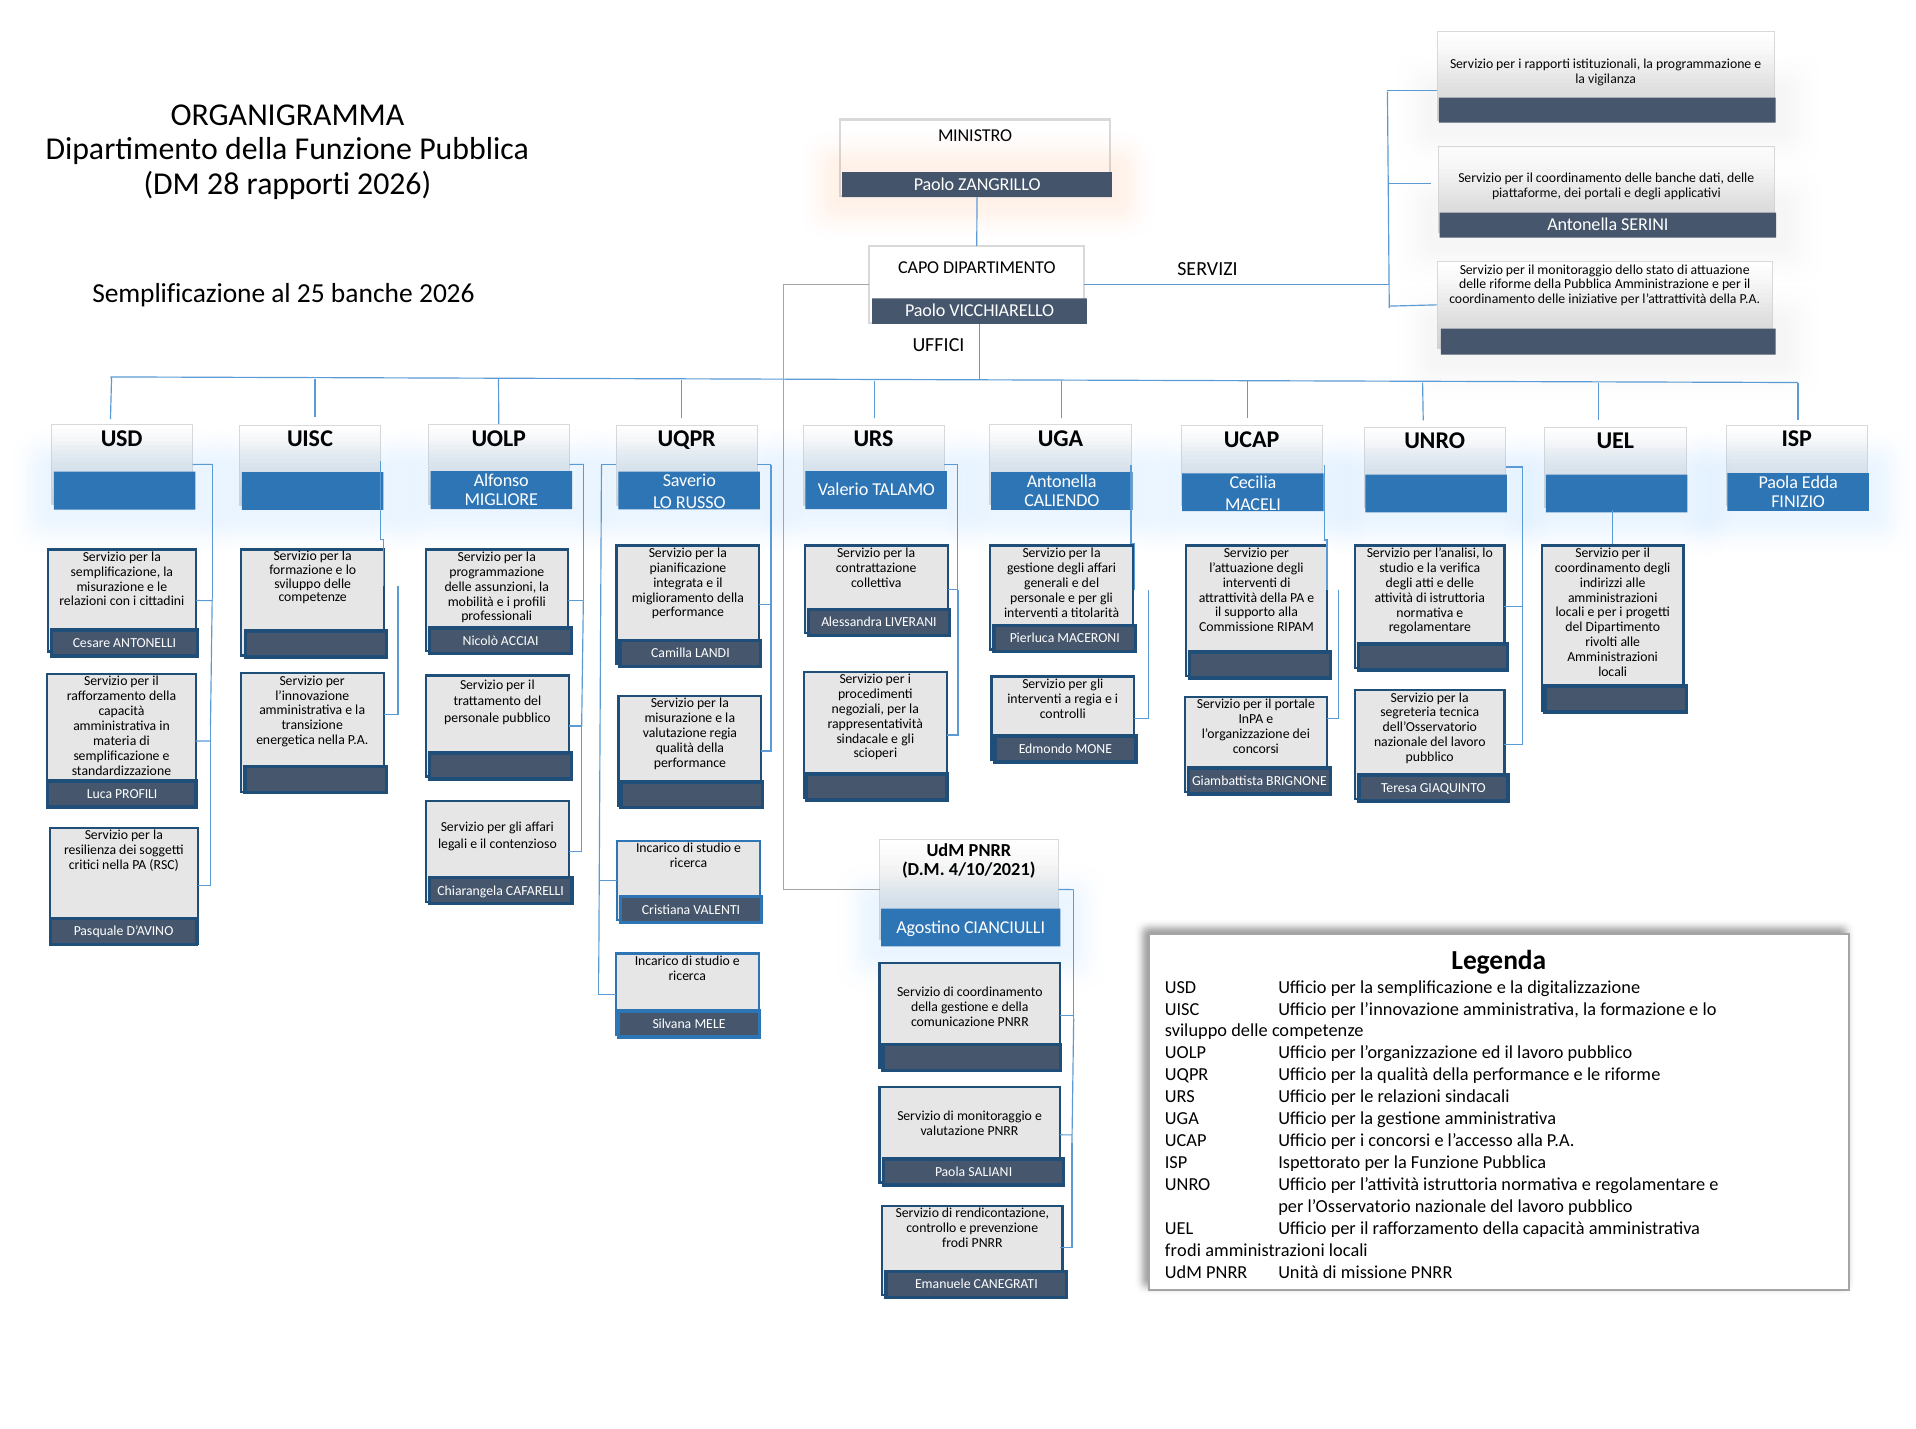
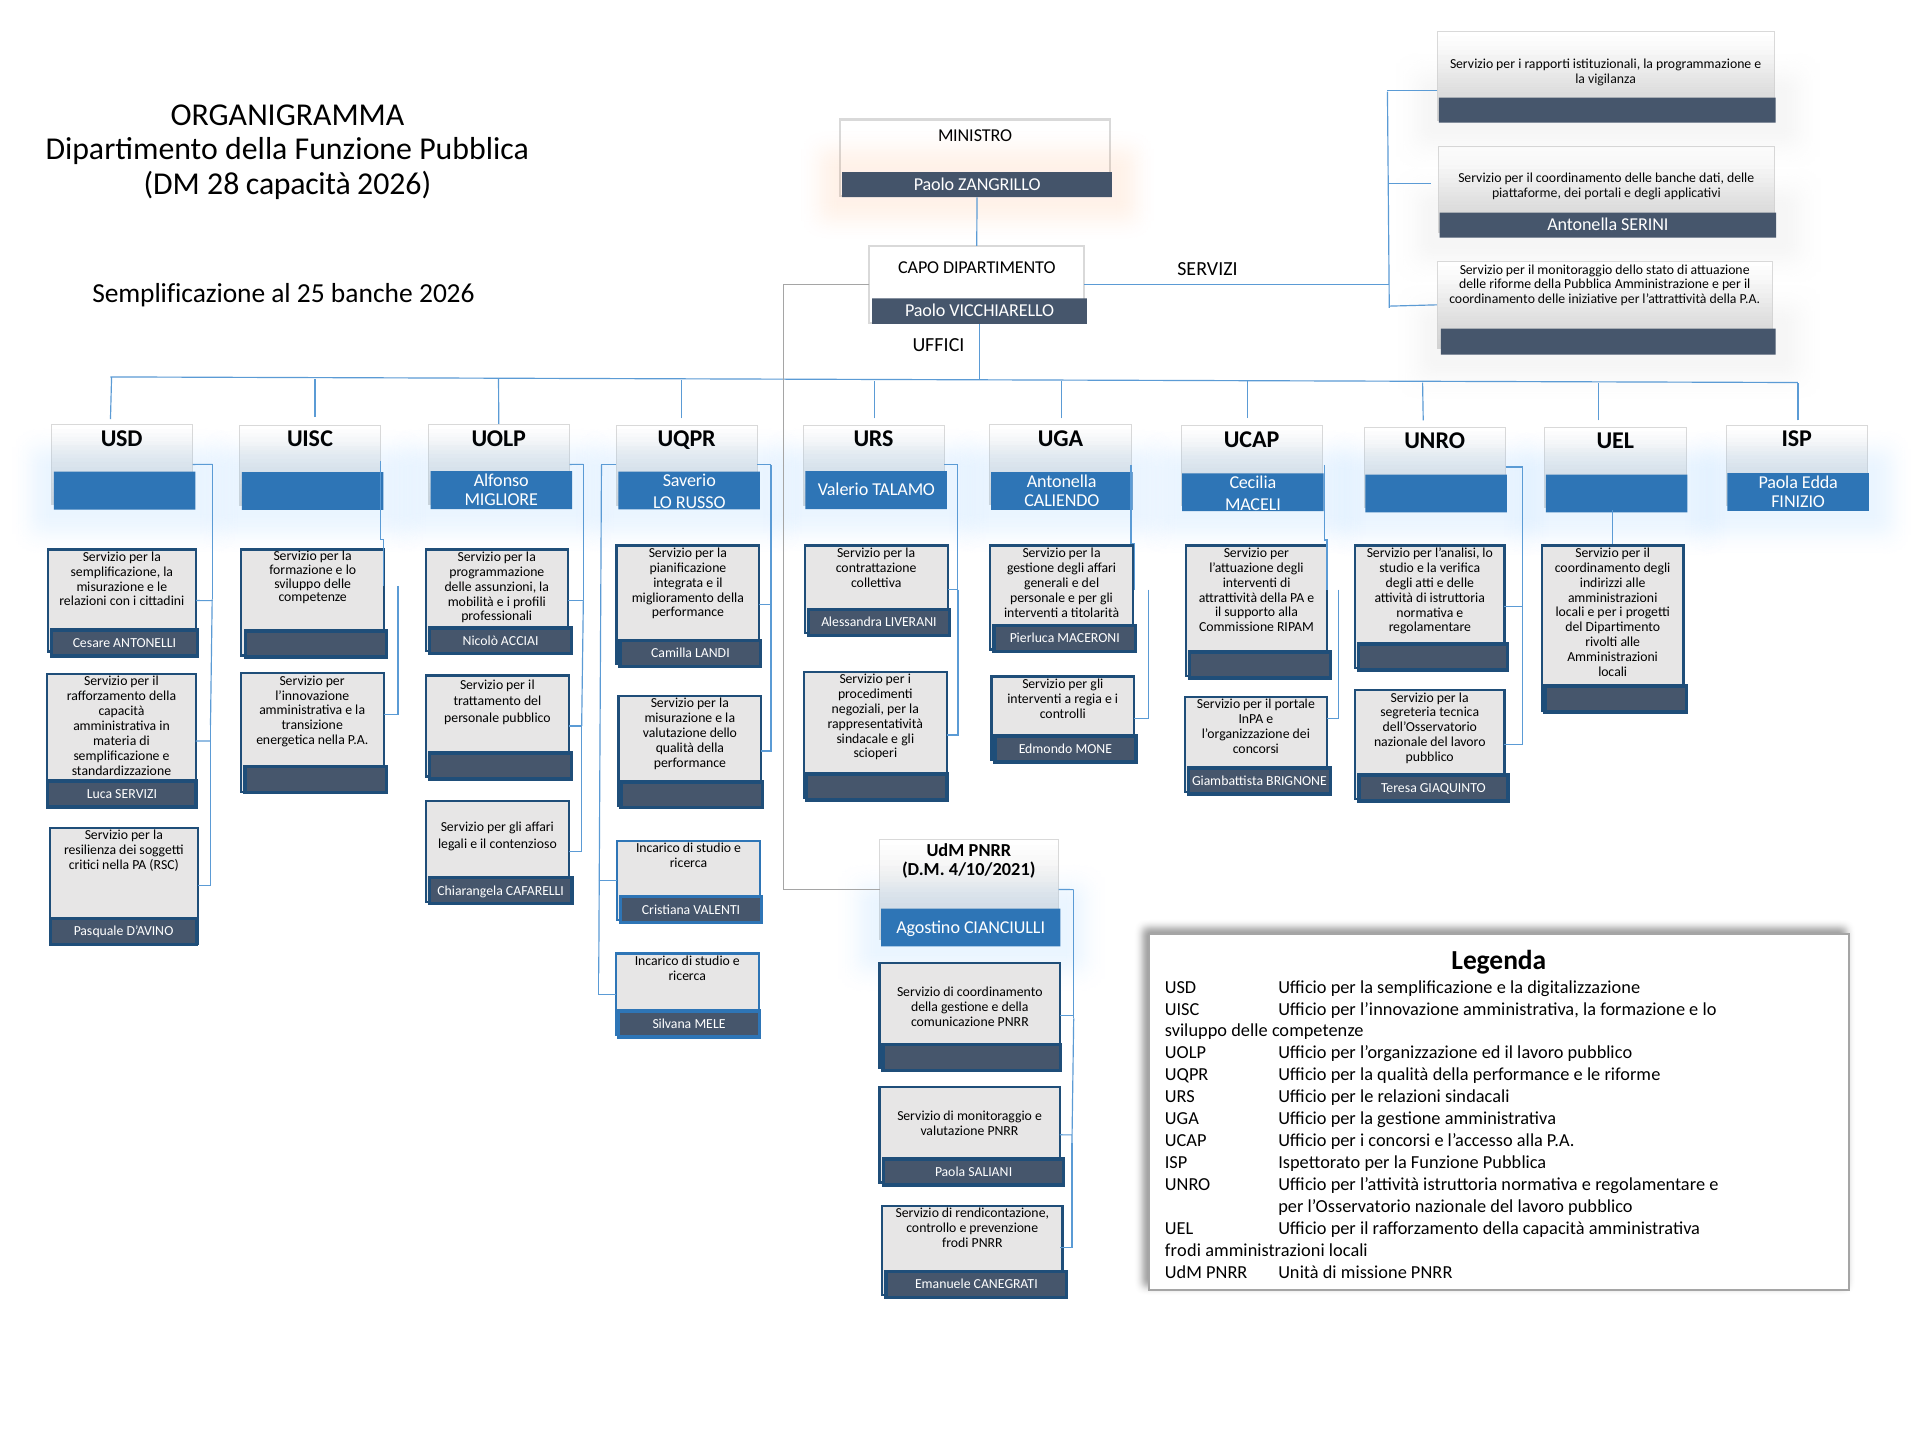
28 rapporti: rapporti -> capacità
valutazione regia: regia -> dello
Luca PROFILI: PROFILI -> SERVIZI
